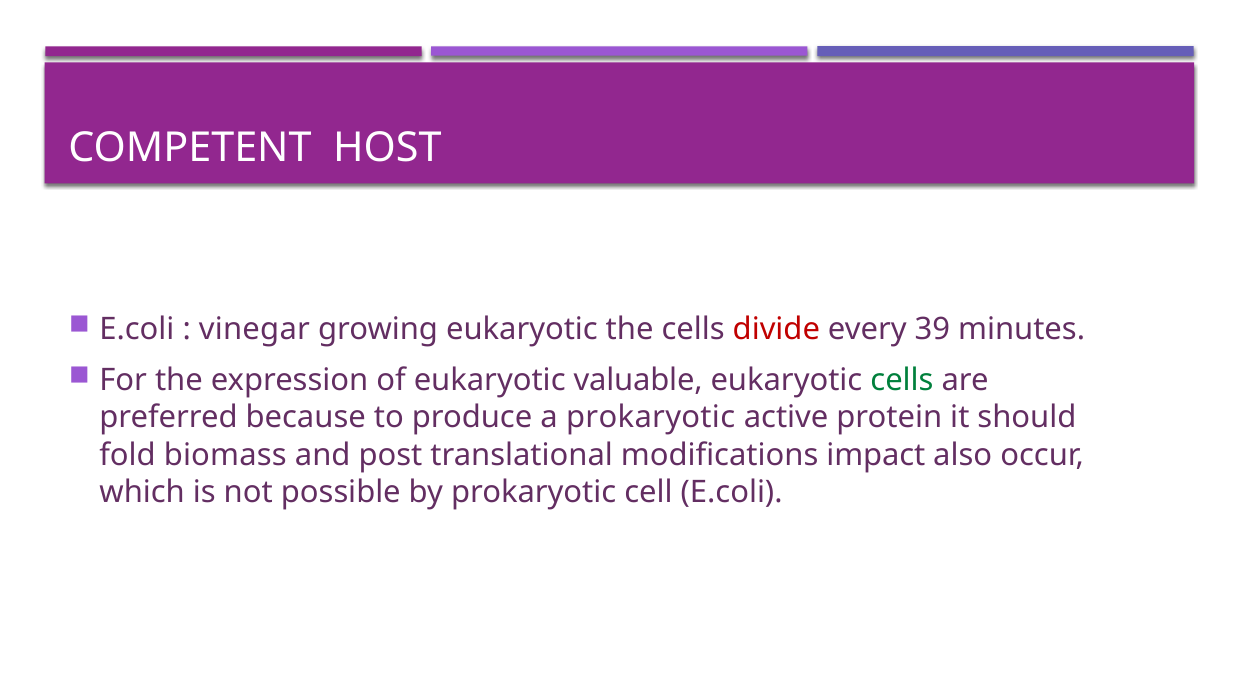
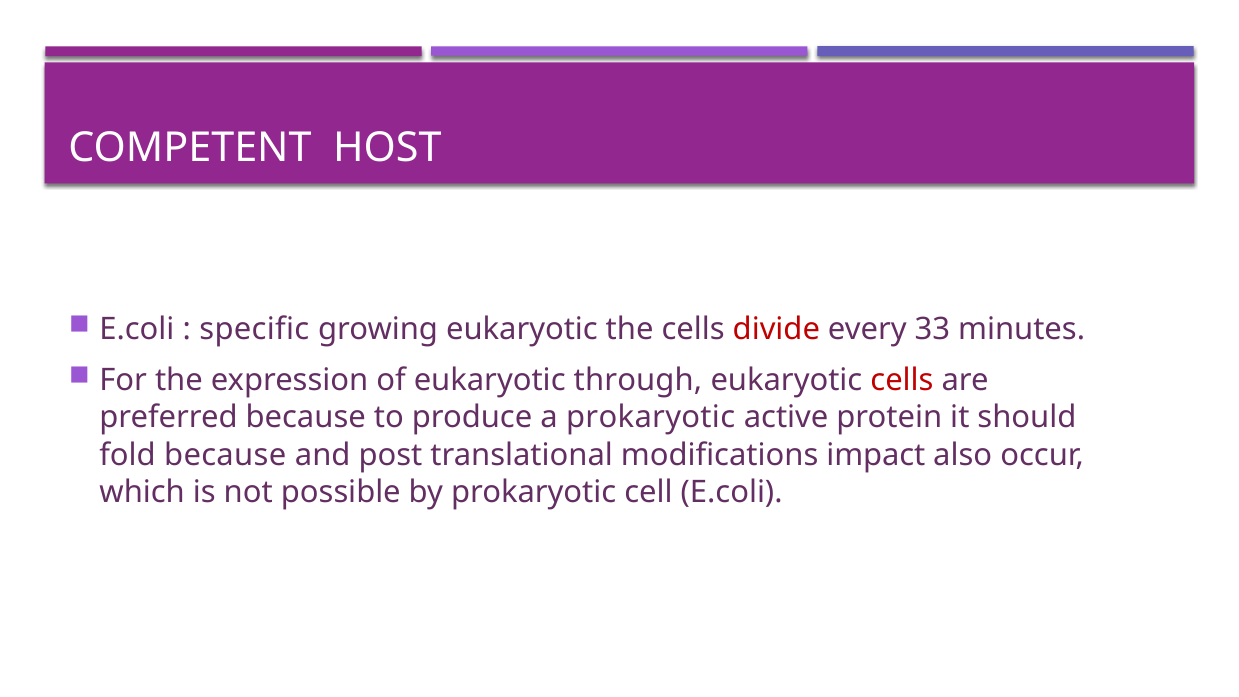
vinegar: vinegar -> specific
39: 39 -> 33
valuable: valuable -> through
cells at (902, 380) colour: green -> red
fold biomass: biomass -> because
